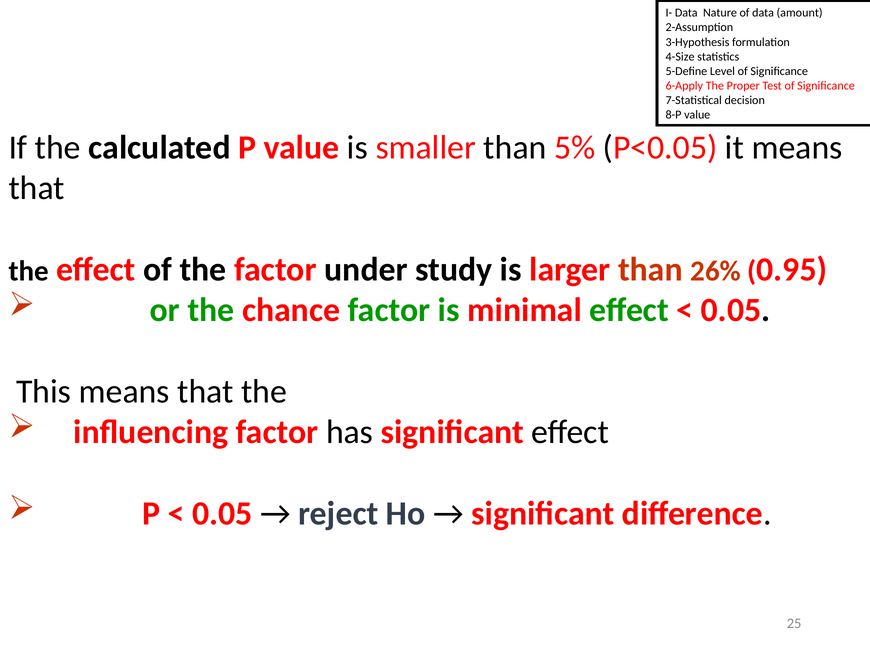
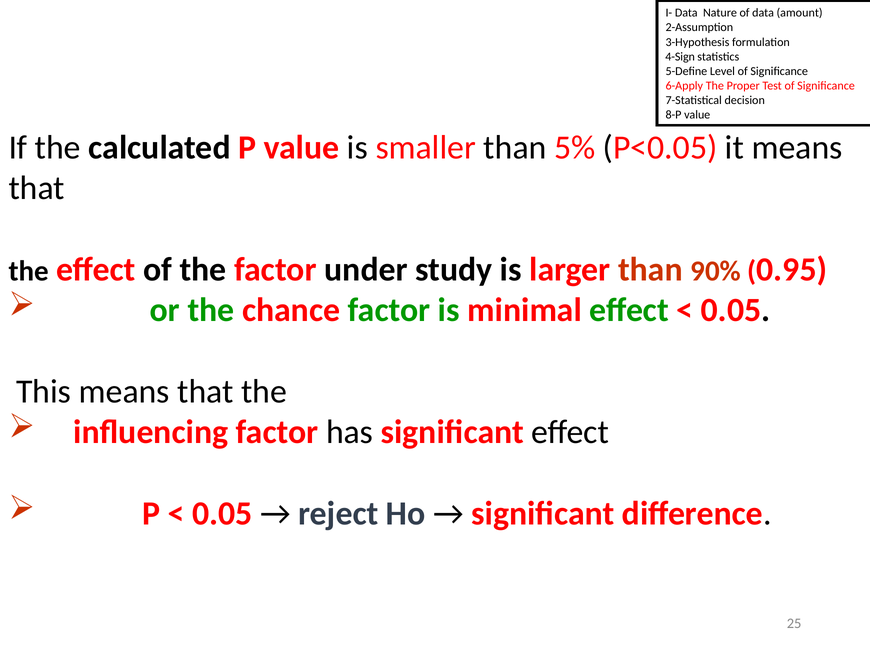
4-Size: 4-Size -> 4-Sign
26%: 26% -> 90%
